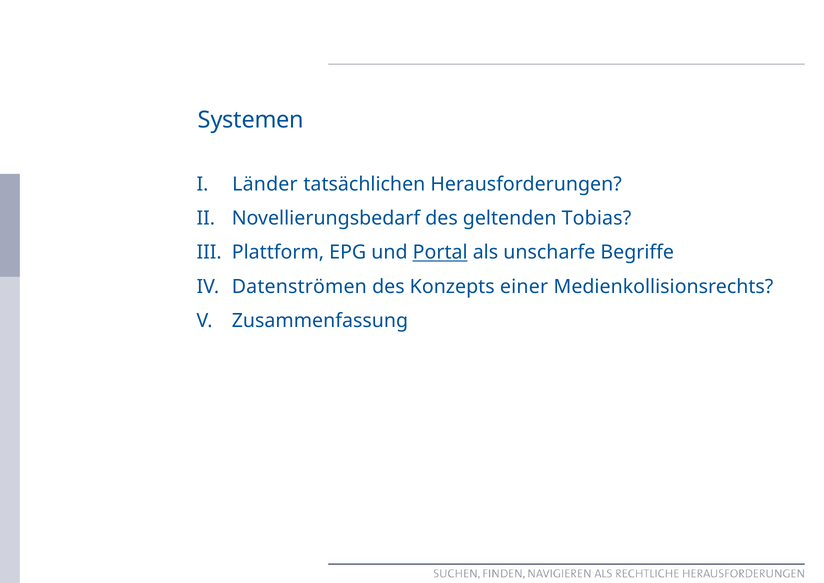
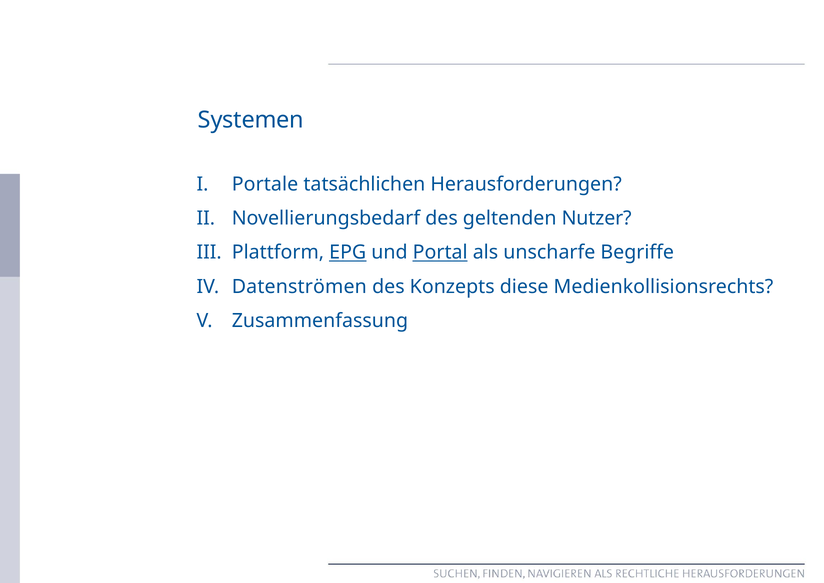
Länder: Länder -> Portale
Tobias: Tobias -> Nutzer
EPG underline: none -> present
einer: einer -> diese
